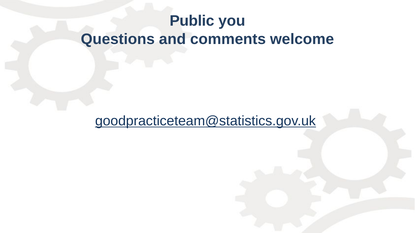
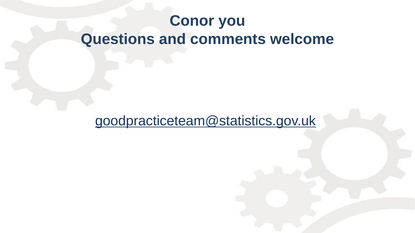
Public: Public -> Conor
